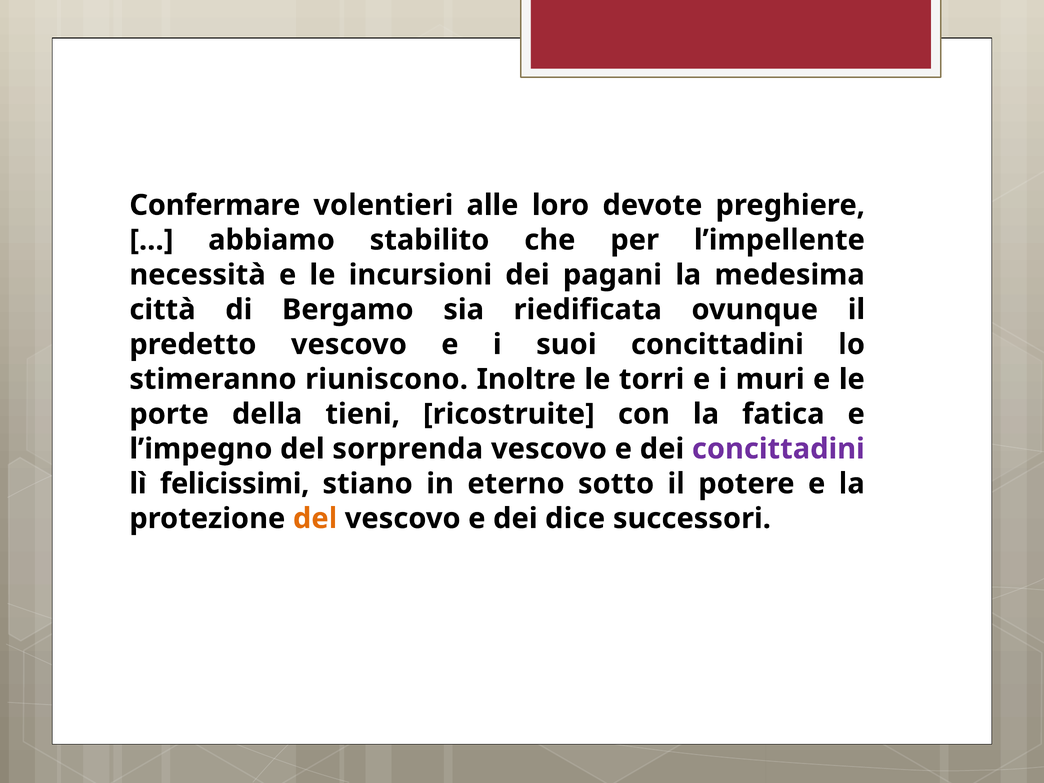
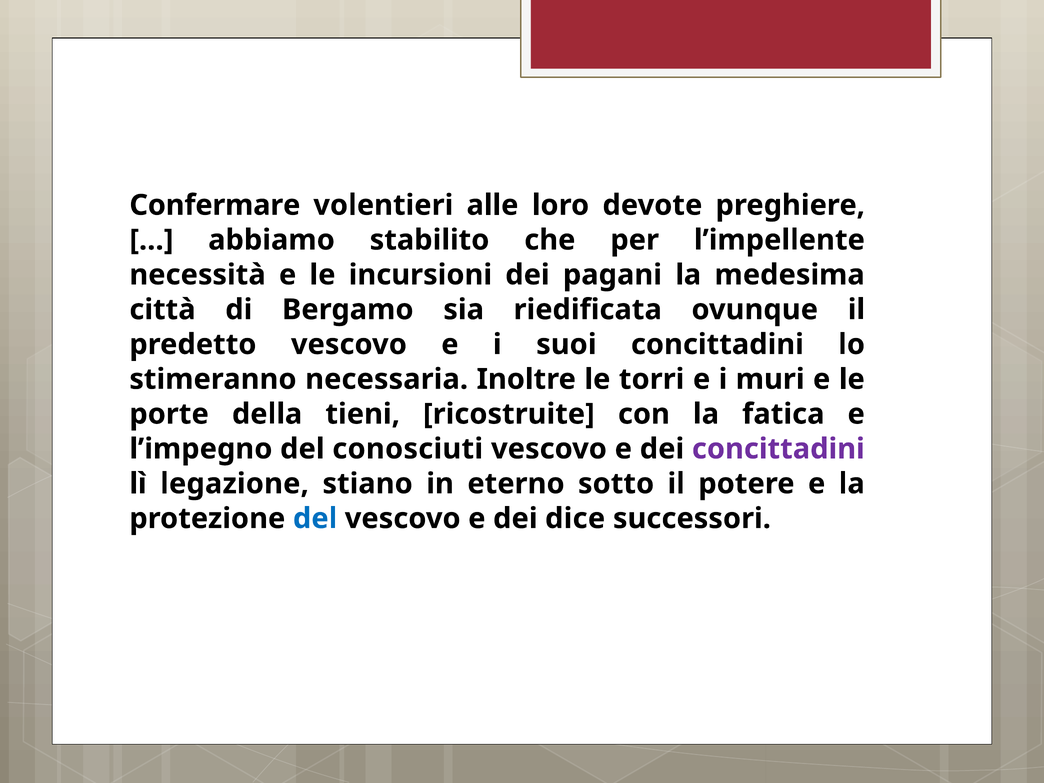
riuniscono: riuniscono -> necessaria
sorprenda: sorprenda -> conosciuti
felicissimi: felicissimi -> legazione
del at (315, 519) colour: orange -> blue
